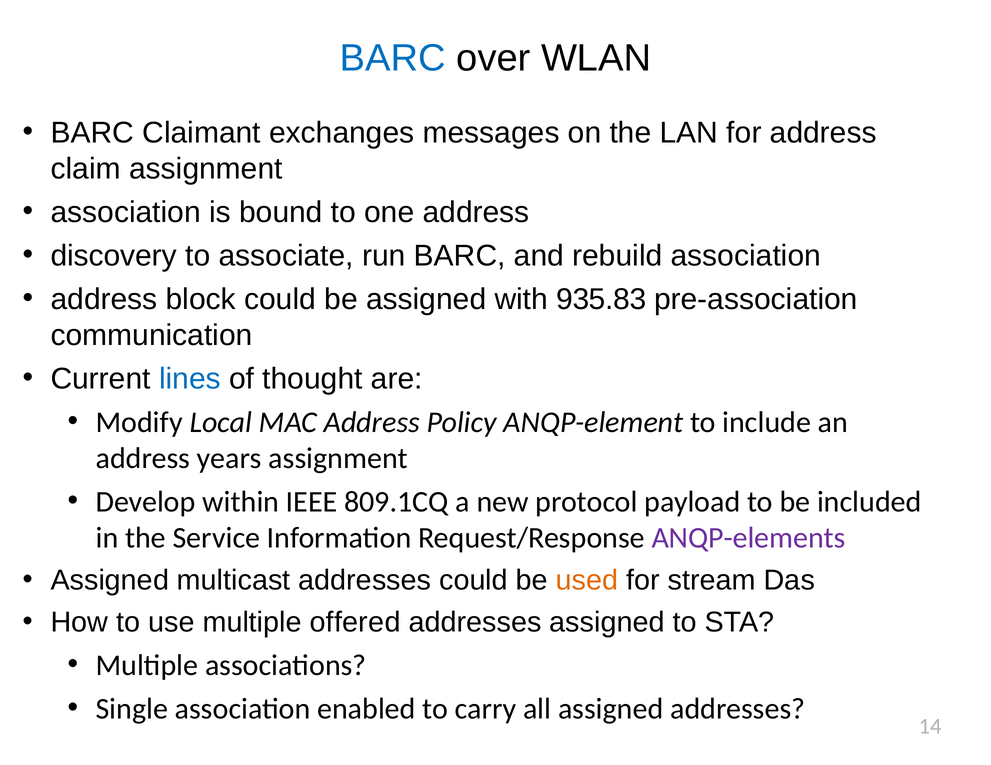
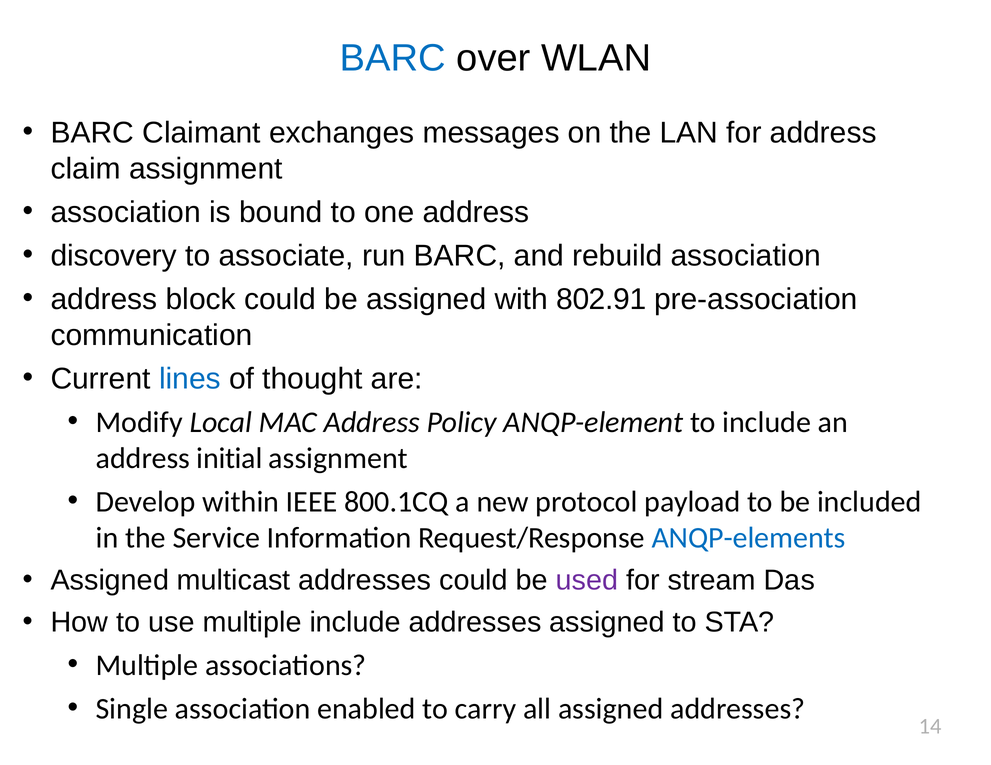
935.83: 935.83 -> 802.91
years: years -> initial
809.1CQ: 809.1CQ -> 800.1CQ
ANQP-elements colour: purple -> blue
used colour: orange -> purple
multiple offered: offered -> include
